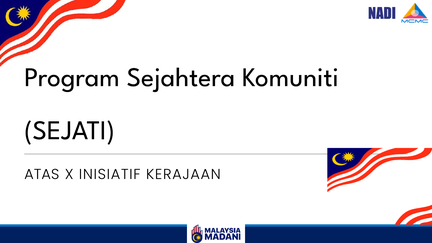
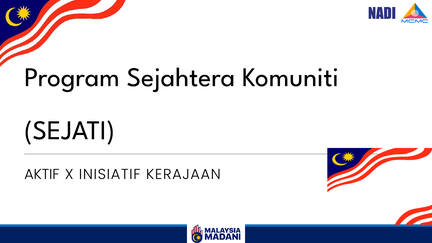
ATAS: ATAS -> AKTIF
